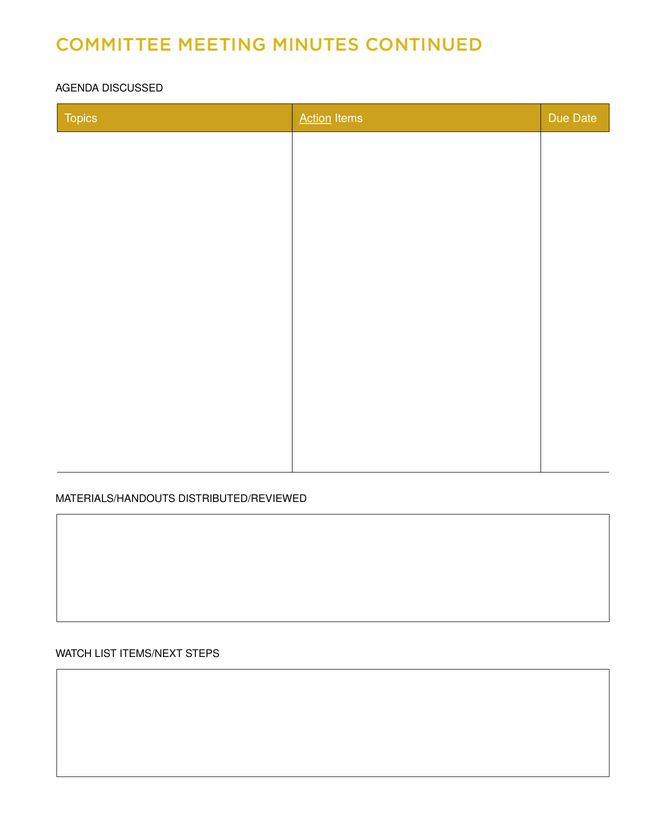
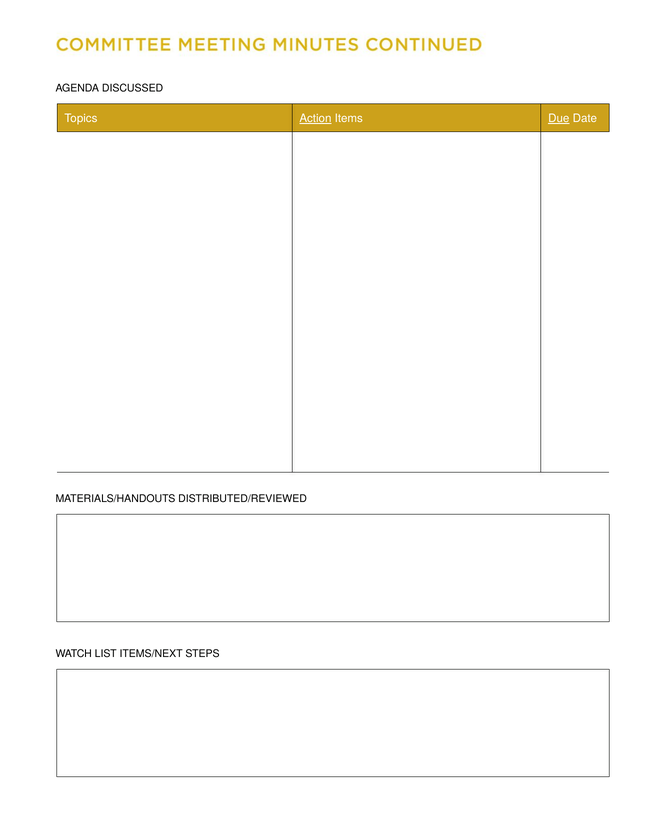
Due underline: none -> present
